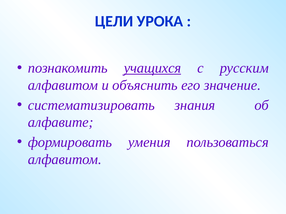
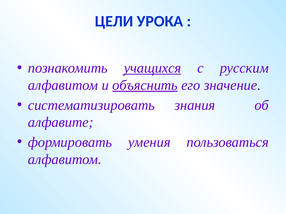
объяснить underline: none -> present
